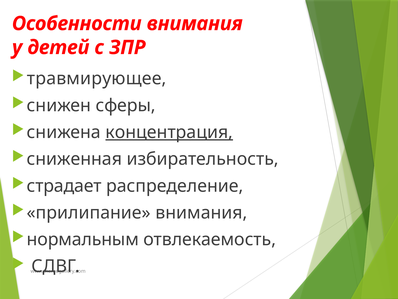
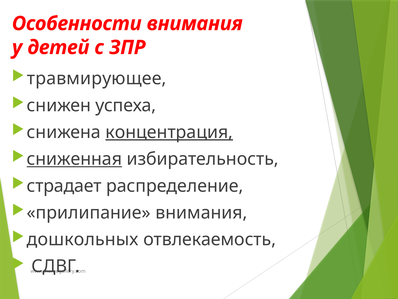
сферы: сферы -> успеха
сниженная underline: none -> present
нормальным: нормальным -> дошкольных
